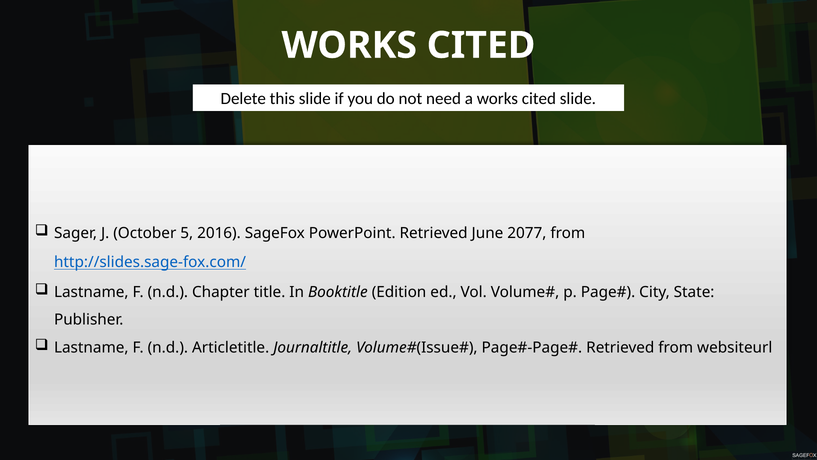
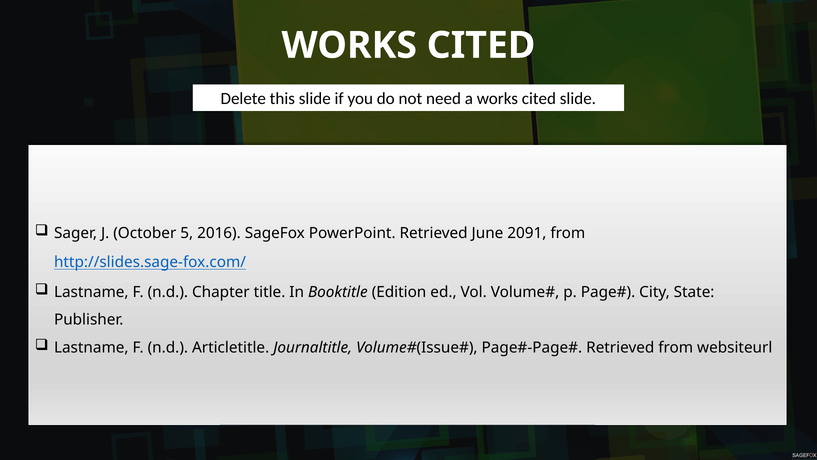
2077: 2077 -> 2091
